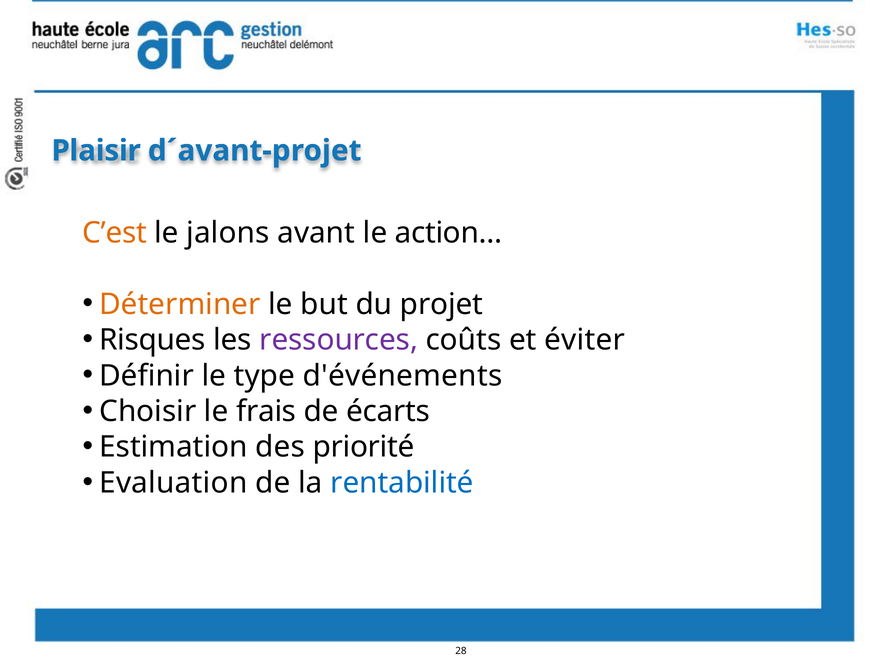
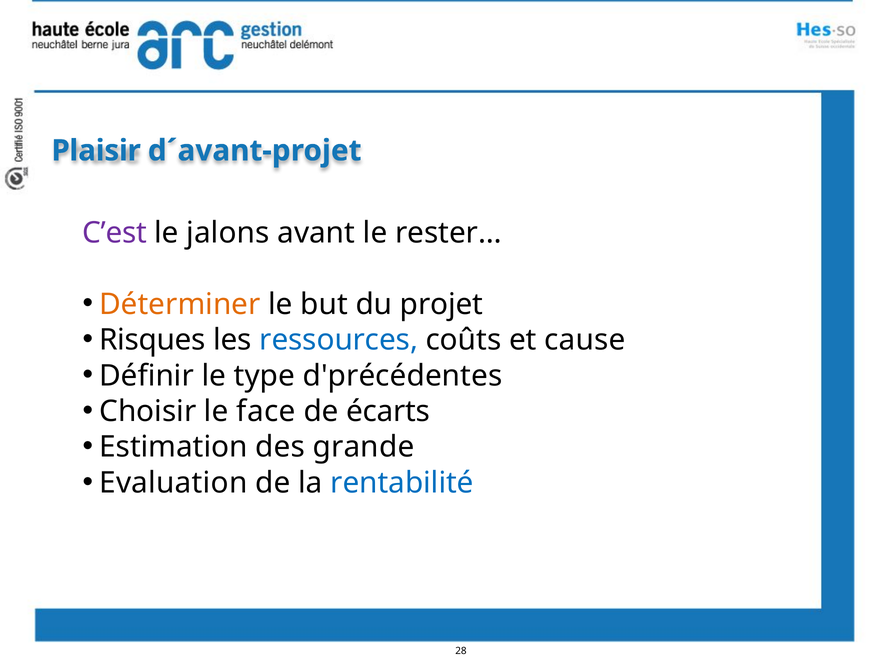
C’est colour: orange -> purple
action…: action… -> rester…
ressources colour: purple -> blue
éviter: éviter -> cause
d'événements: d'événements -> d'précédentes
frais: frais -> face
priorité: priorité -> grande
